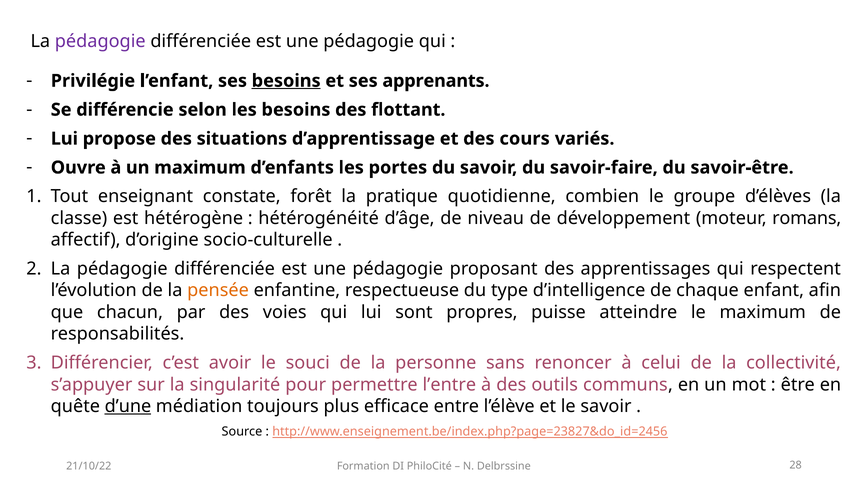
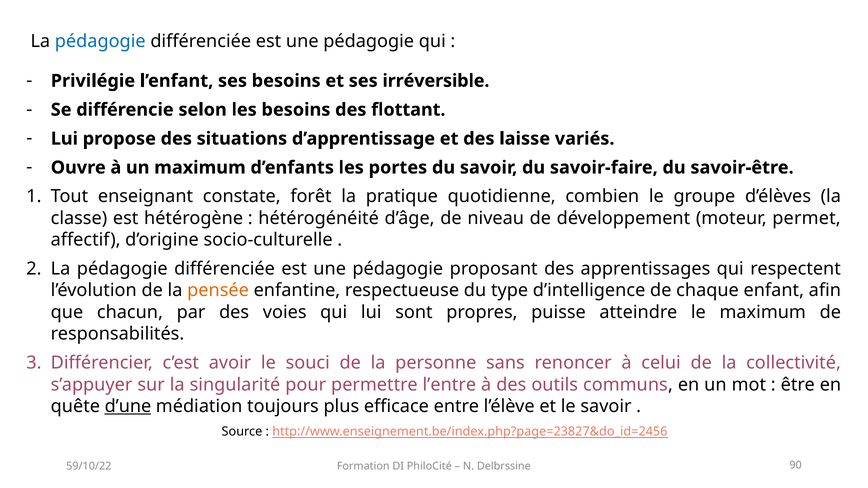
pédagogie at (100, 41) colour: purple -> blue
besoins at (286, 81) underline: present -> none
apprenants: apprenants -> irréversible
cours: cours -> laisse
romans: romans -> permet
21/10/22: 21/10/22 -> 59/10/22
28: 28 -> 90
